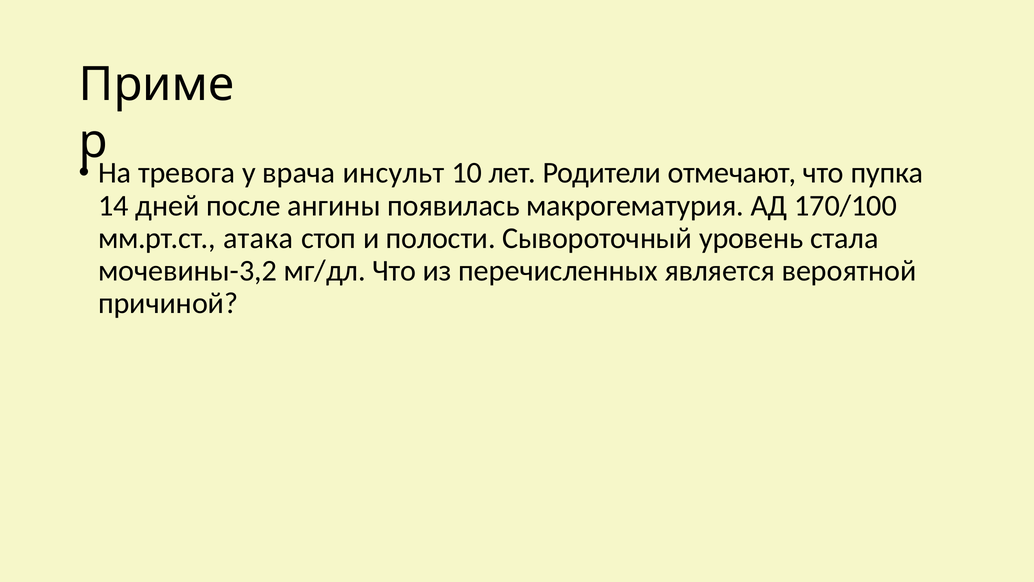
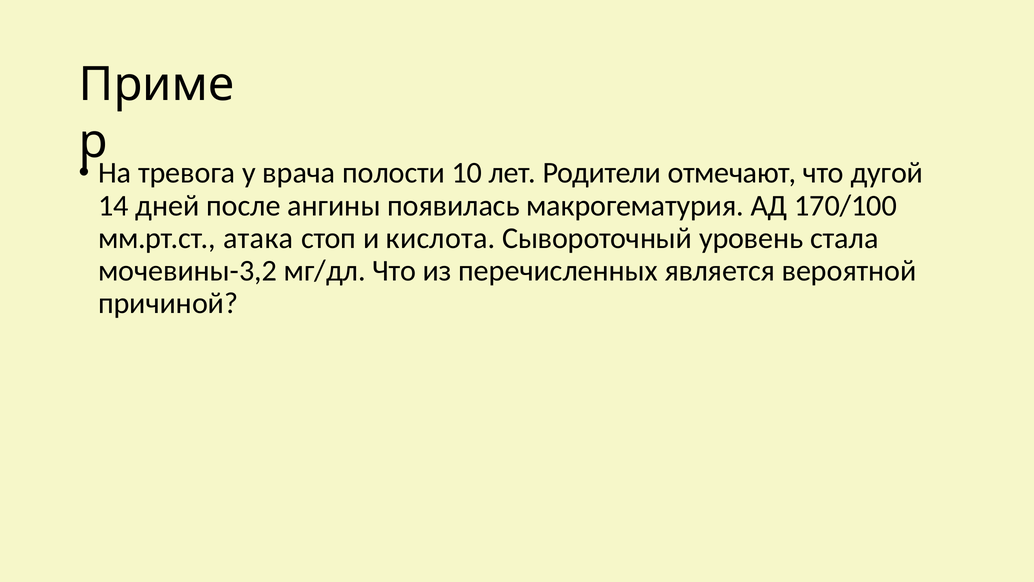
инсульт: инсульт -> полости
пупка: пупка -> дугой
полости: полости -> кислота
